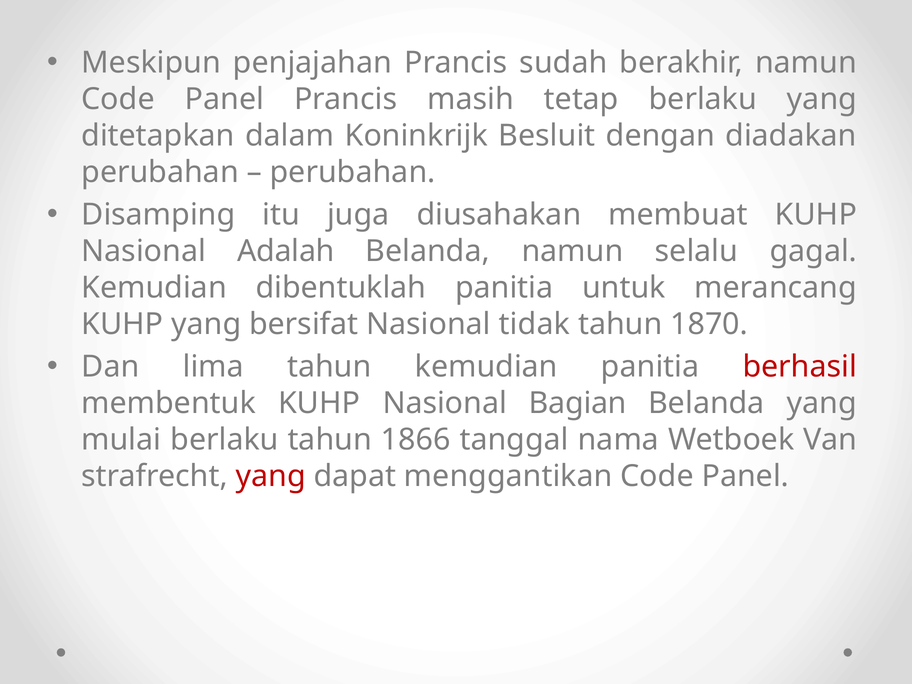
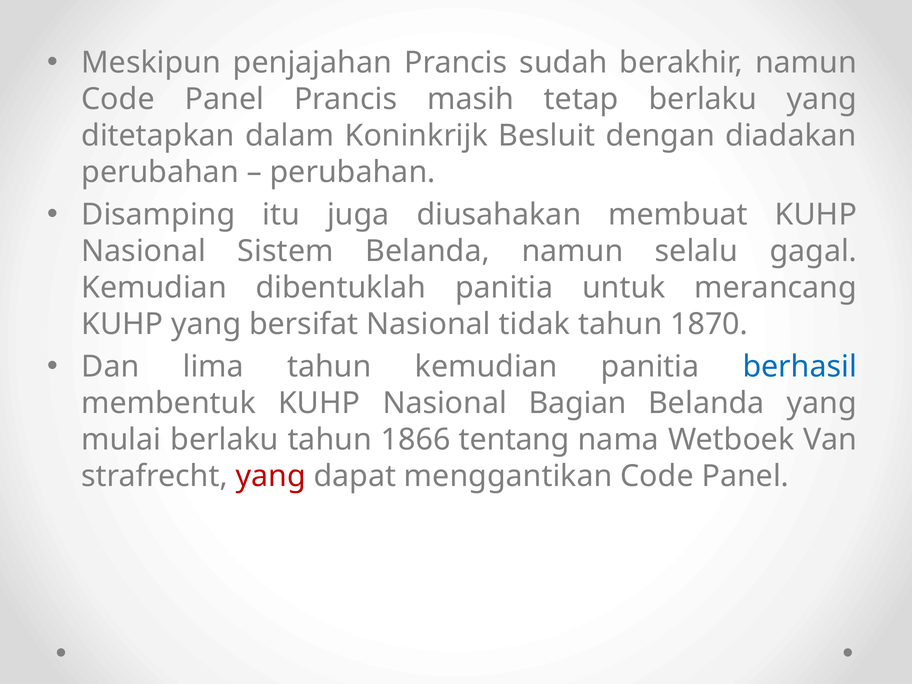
Adalah: Adalah -> Sistem
berhasil colour: red -> blue
tanggal: tanggal -> tentang
